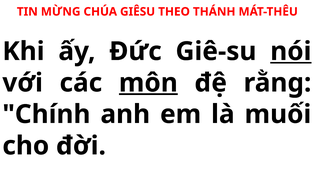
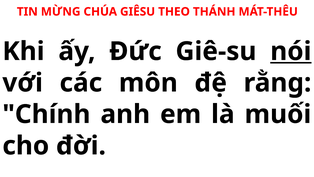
môn underline: present -> none
